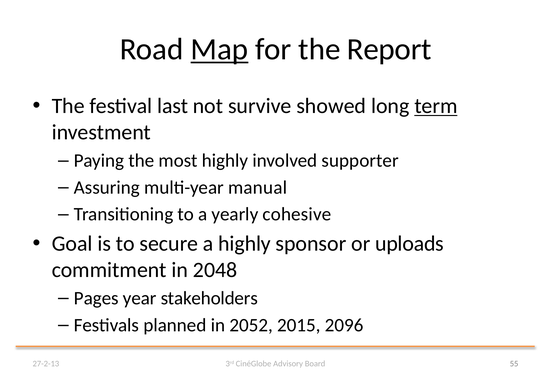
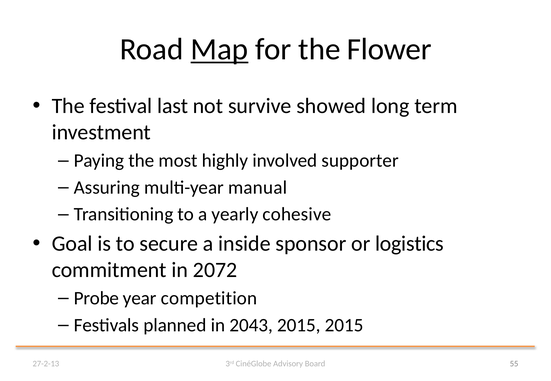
Report: Report -> Flower
term underline: present -> none
a highly: highly -> inside
uploads: uploads -> logistics
2048: 2048 -> 2072
Pages: Pages -> Probe
stakeholders: stakeholders -> competition
2052: 2052 -> 2043
2015 2096: 2096 -> 2015
